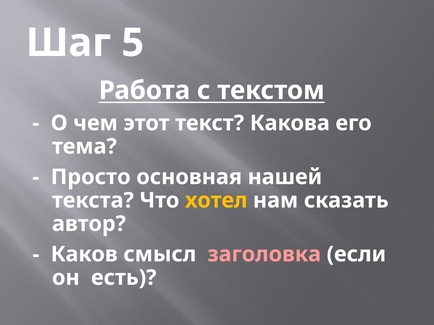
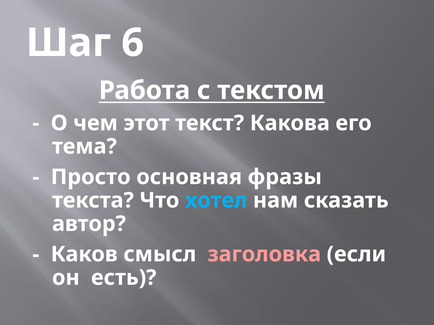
5: 5 -> 6
нашей: нашей -> фразы
хотел colour: yellow -> light blue
